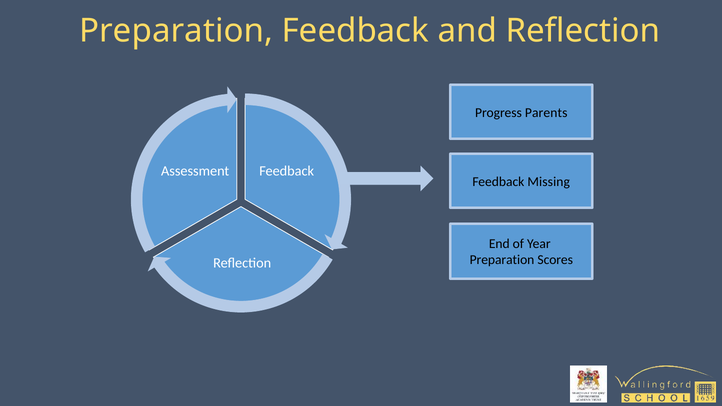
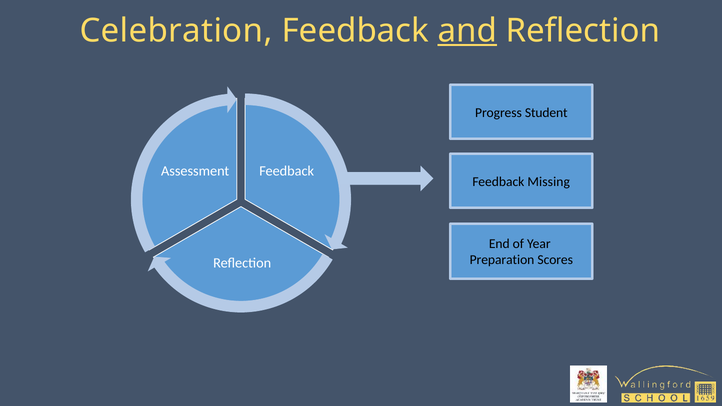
Preparation at (176, 31): Preparation -> Celebration
and underline: none -> present
Parents: Parents -> Student
